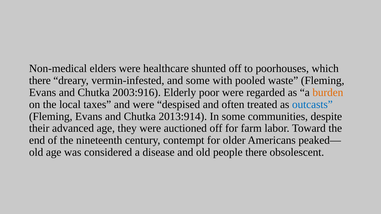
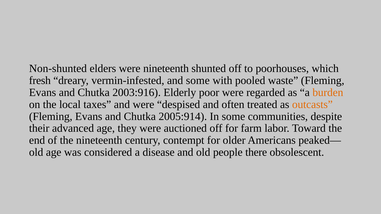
Non-medical: Non-medical -> Non-shunted
were healthcare: healthcare -> nineteenth
there at (40, 81): there -> fresh
outcasts colour: blue -> orange
2013:914: 2013:914 -> 2005:914
